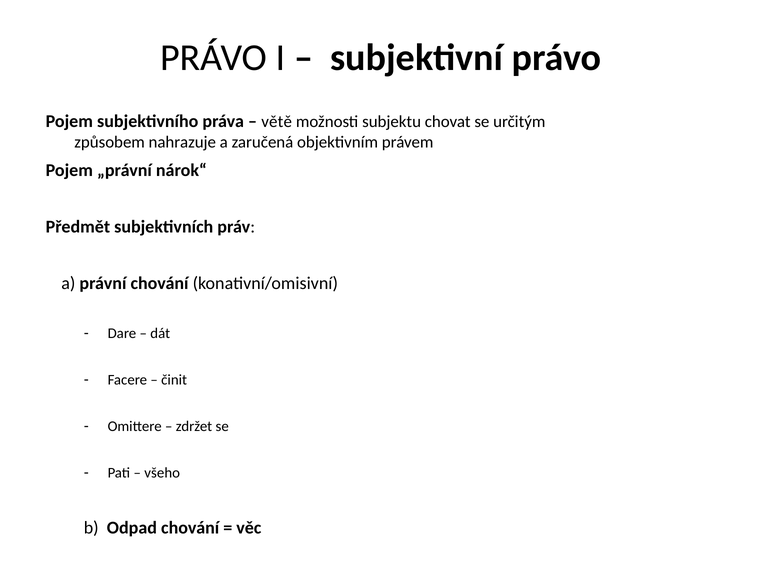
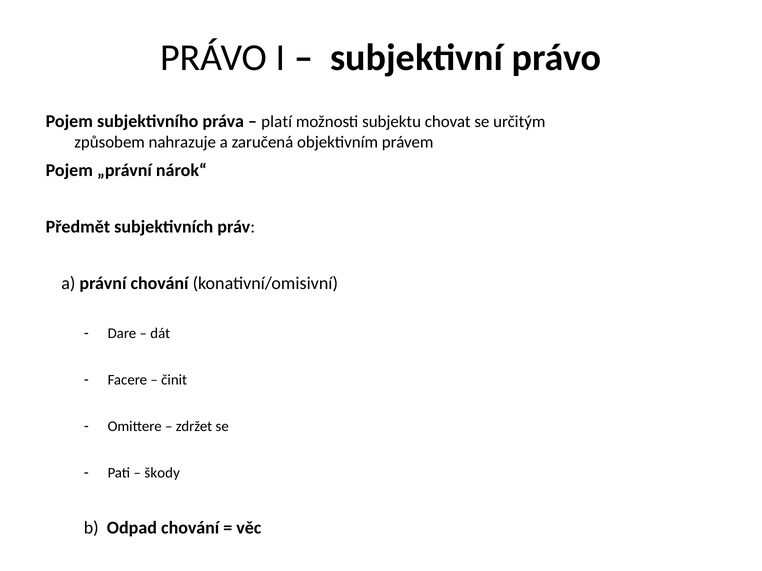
větě: větě -> platí
všeho: všeho -> škody
